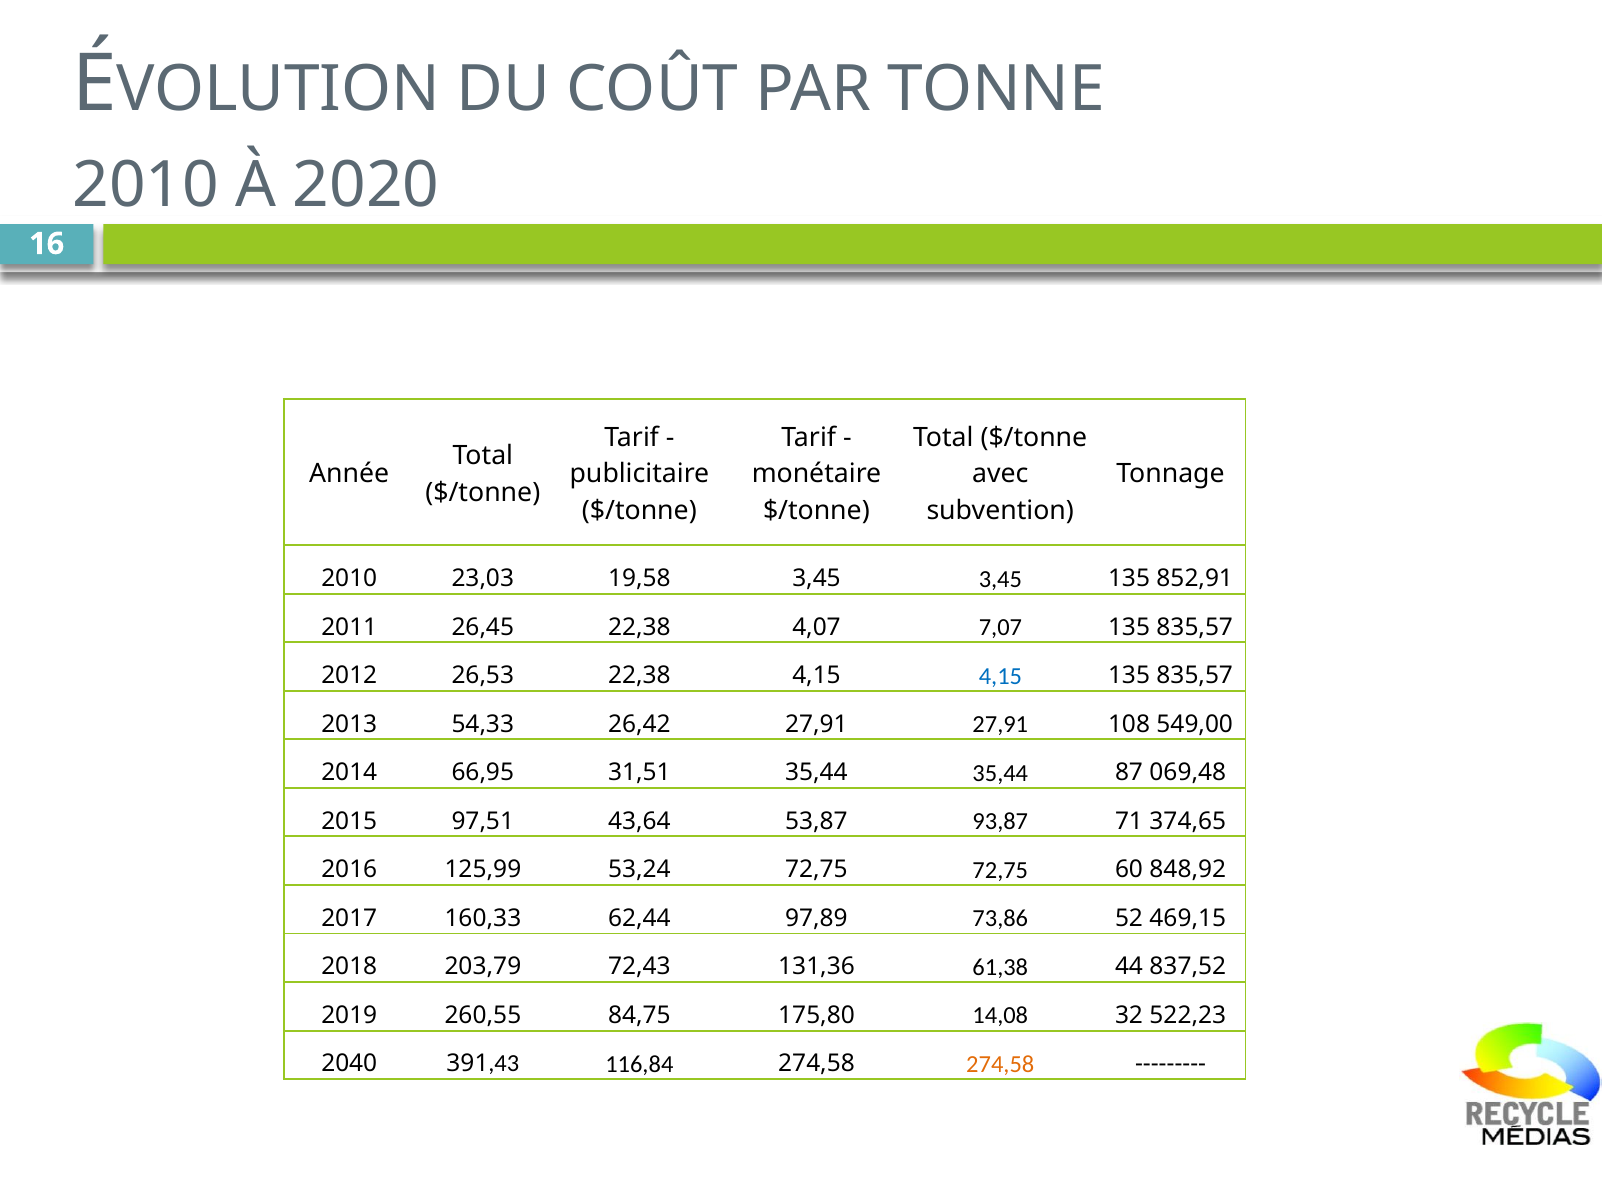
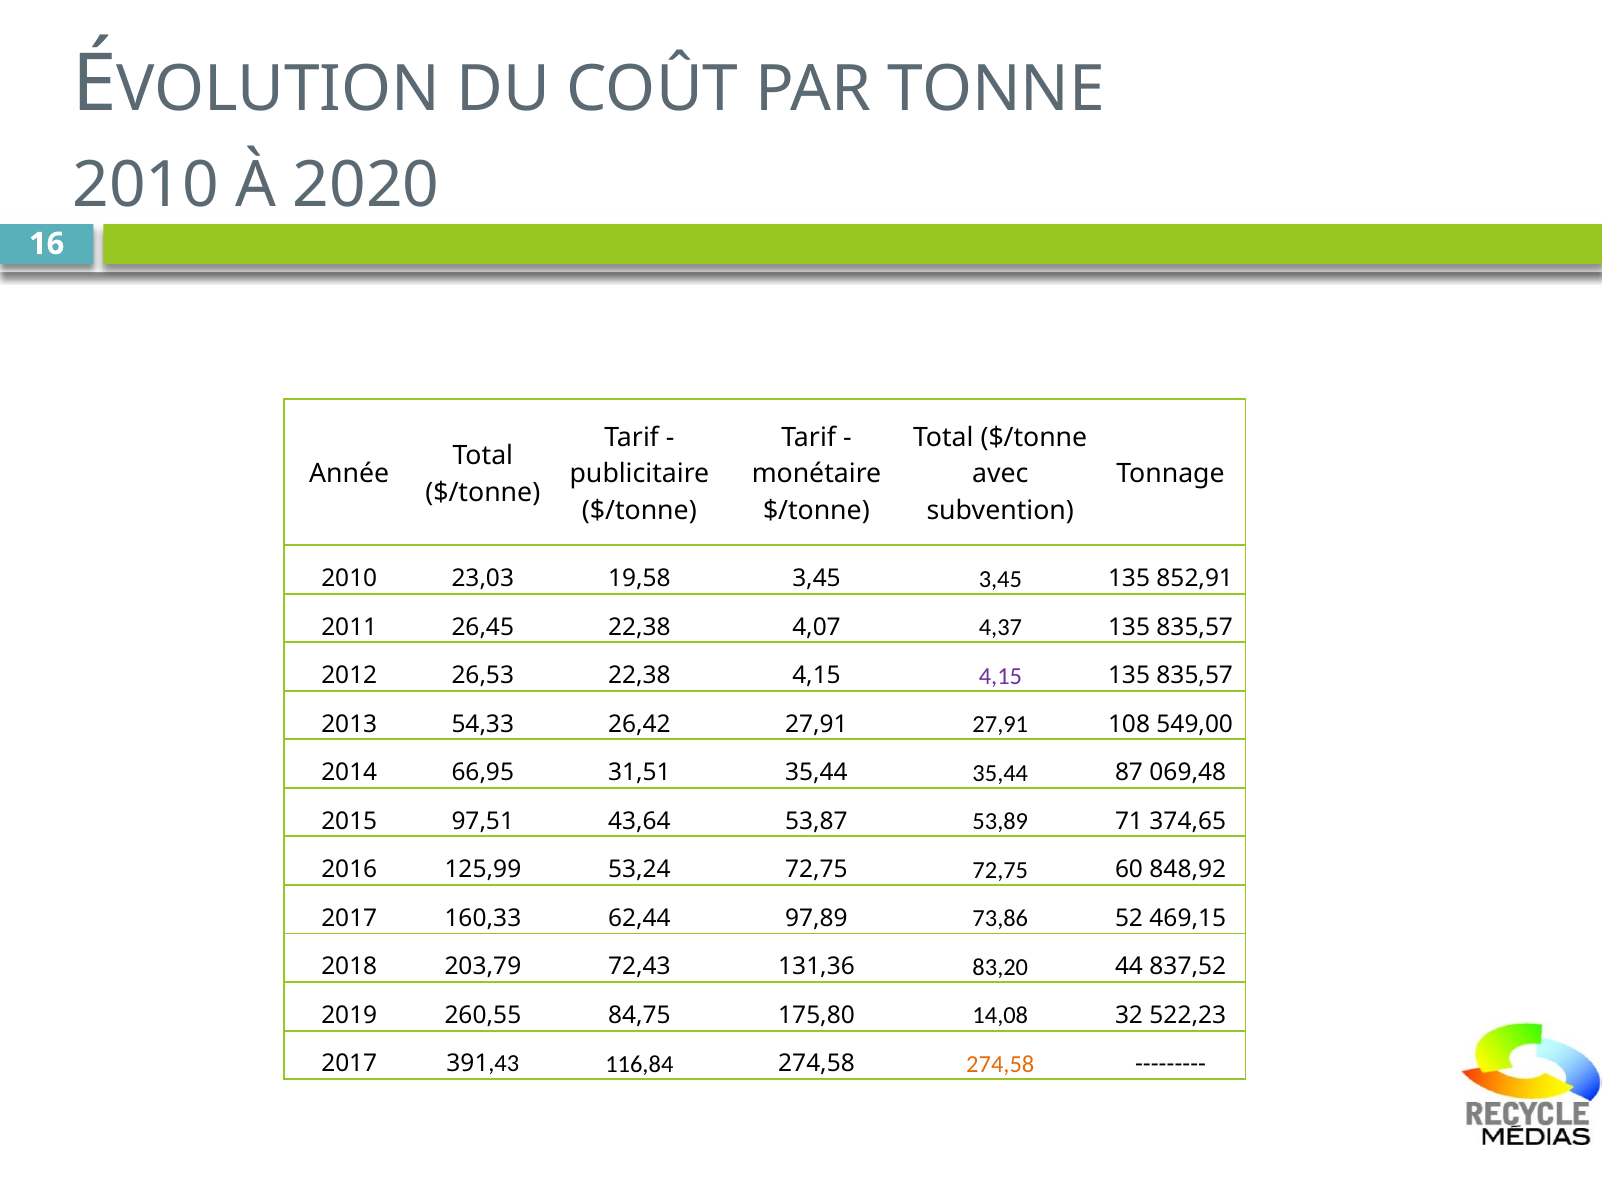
7,07: 7,07 -> 4,37
4,15 at (1000, 676) colour: blue -> purple
93,87: 93,87 -> 53,89
61,38: 61,38 -> 83,20
2040 at (349, 1064): 2040 -> 2017
